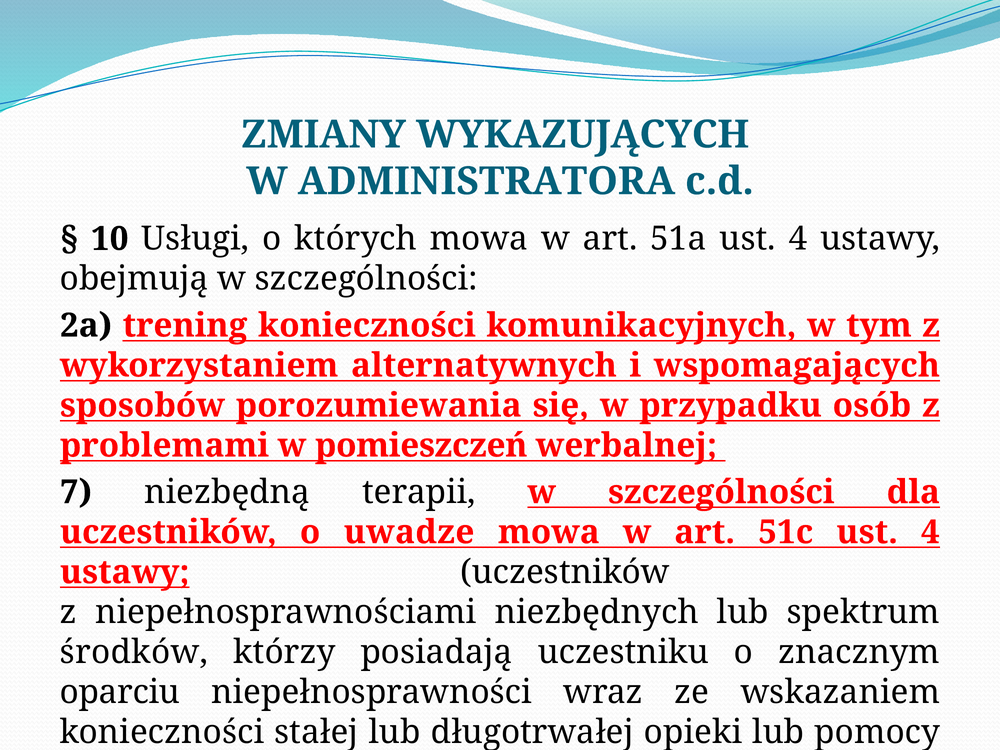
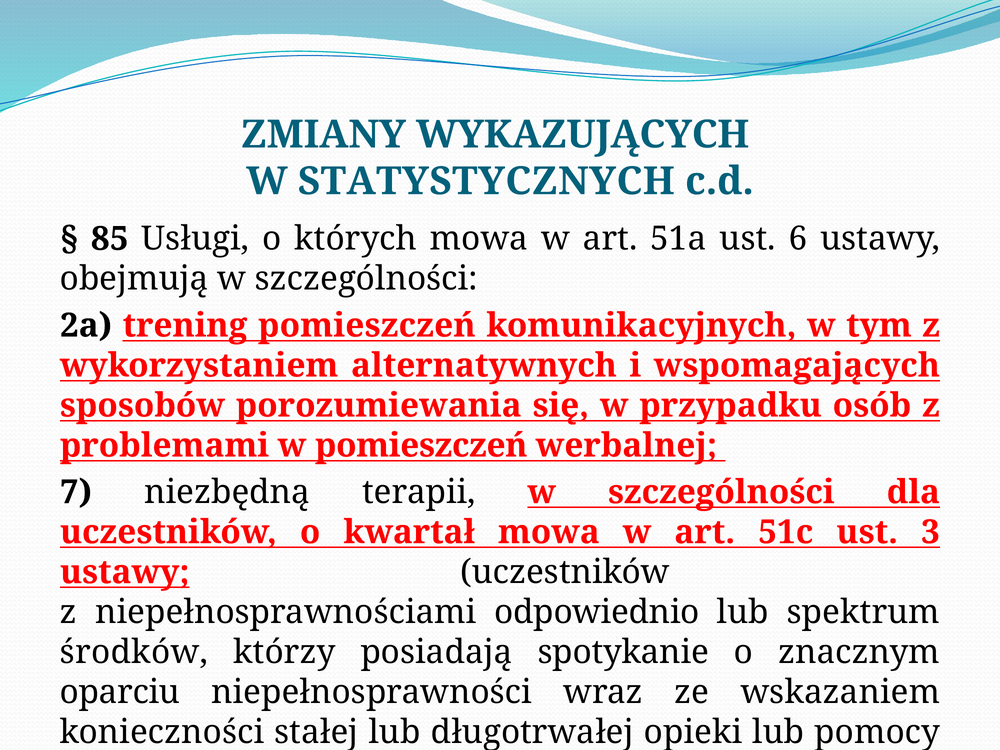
ADMINISTRATORA: ADMINISTRATORA -> STATYSTYCZNYCH
10: 10 -> 85
51a ust 4: 4 -> 6
trening konieczności: konieczności -> pomieszczeń
uwadze: uwadze -> kwartał
51c ust 4: 4 -> 3
niezbędnych: niezbędnych -> odpowiednio
uczestniku: uczestniku -> spotykanie
